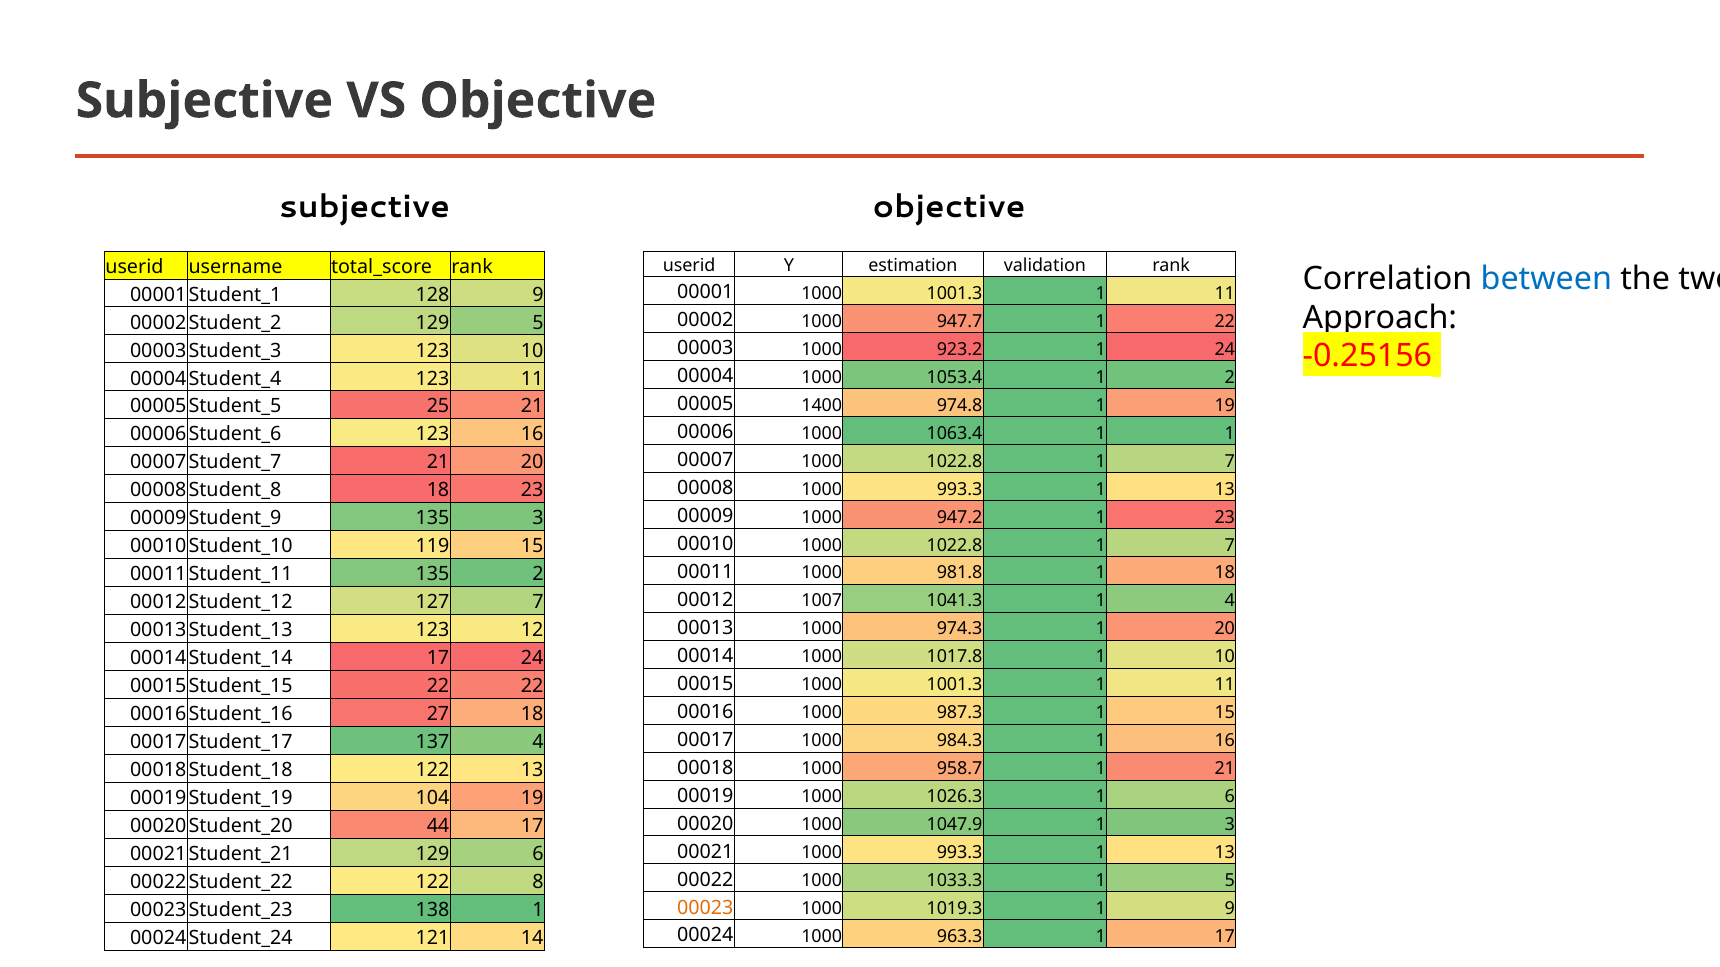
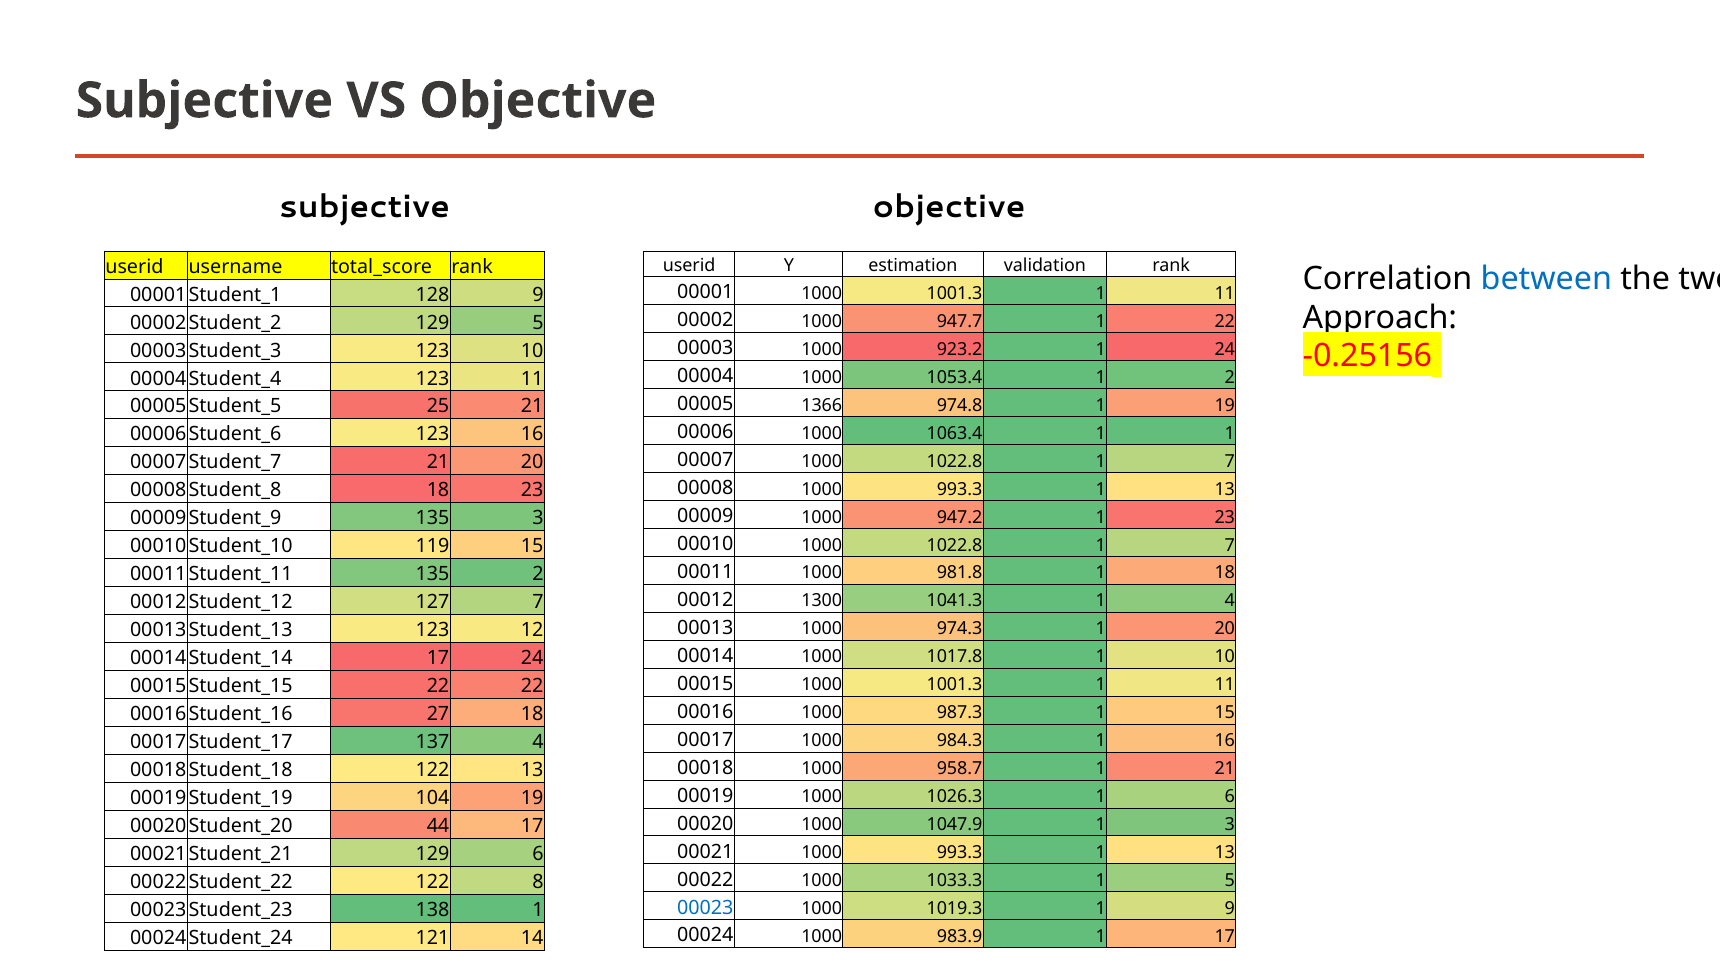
1400: 1400 -> 1366
1007: 1007 -> 1300
00023 colour: orange -> blue
963.3: 963.3 -> 983.9
